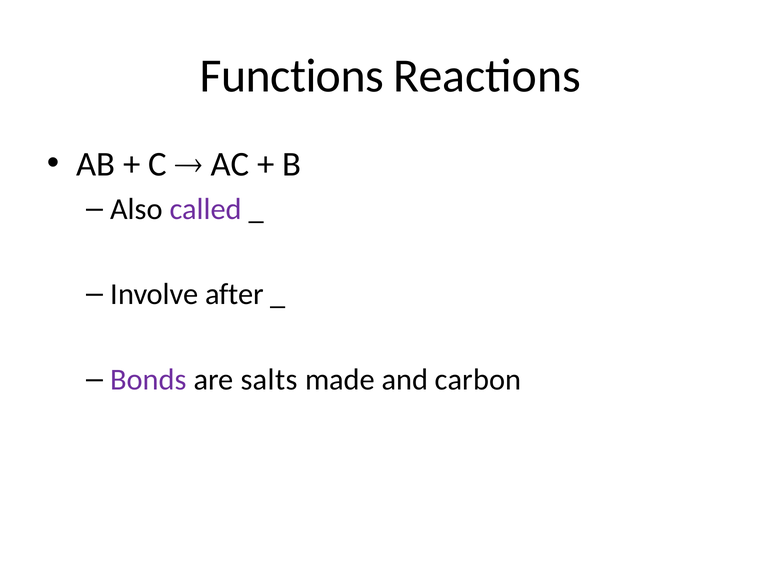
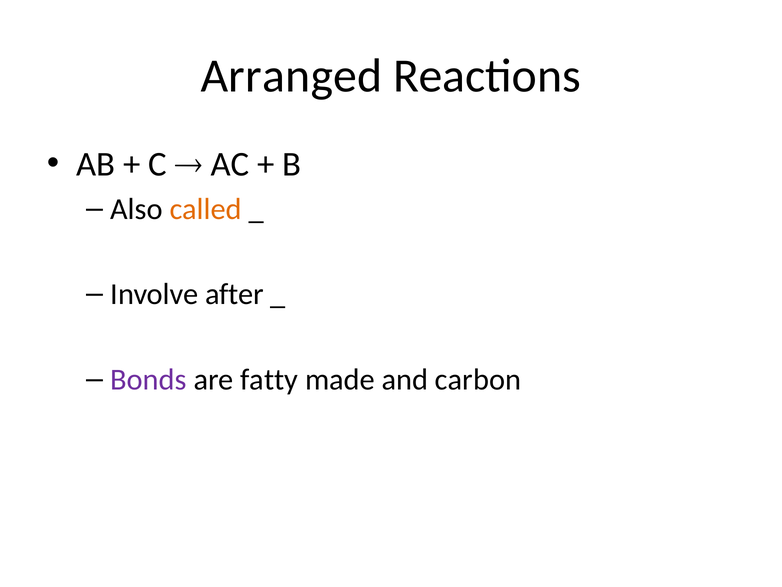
Functions: Functions -> Arranged
called colour: purple -> orange
salts: salts -> fatty
